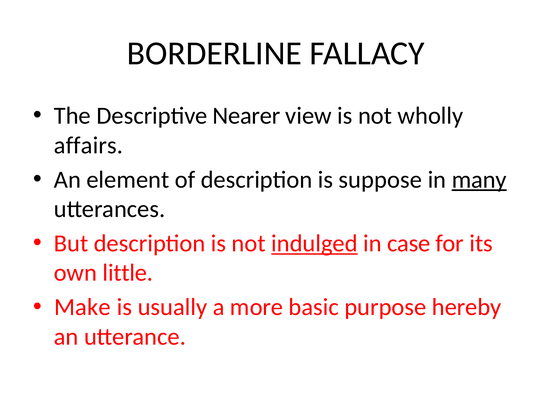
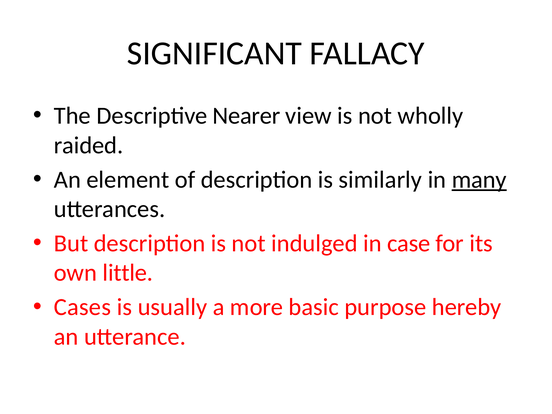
BORDERLINE: BORDERLINE -> SIGNIFICANT
affairs: affairs -> raided
suppose: suppose -> similarly
indulged underline: present -> none
Make: Make -> Cases
